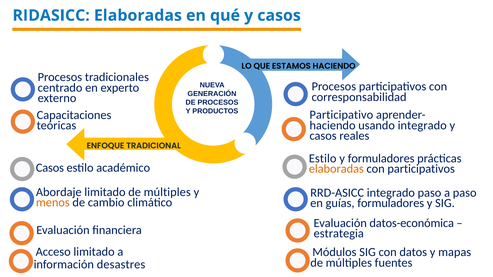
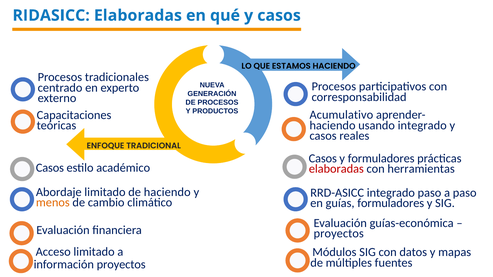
Participativo: Participativo -> Acumulativo
Estilo at (323, 159): Estilo -> Casos
elaboradas at (336, 169) colour: orange -> red
con participativos: participativos -> herramientas
limitado de múltiples: múltiples -> haciendo
datos-económica: datos-económica -> guías-económica
estrategia at (339, 234): estrategia -> proyectos
información desastres: desastres -> proyectos
